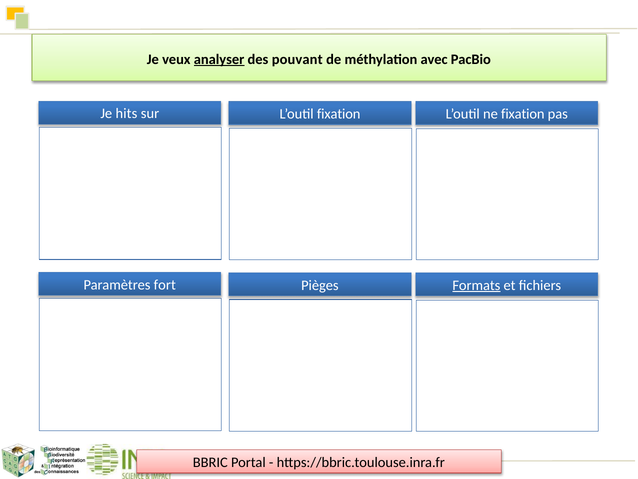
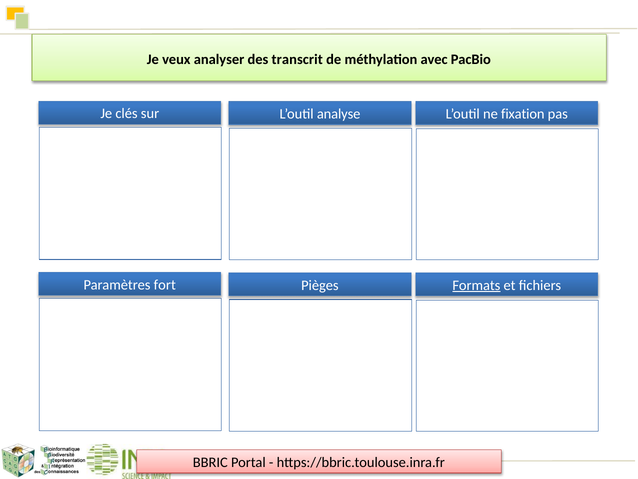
analyser underline: present -> none
pouvant: pouvant -> transcrit
hits: hits -> clés
L’outil fixation: fixation -> analyse
